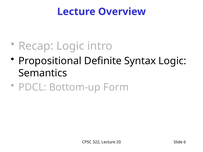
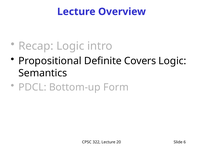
Syntax: Syntax -> Covers
